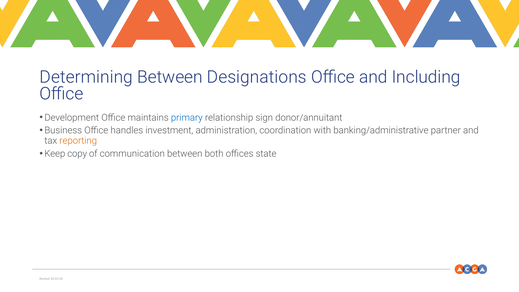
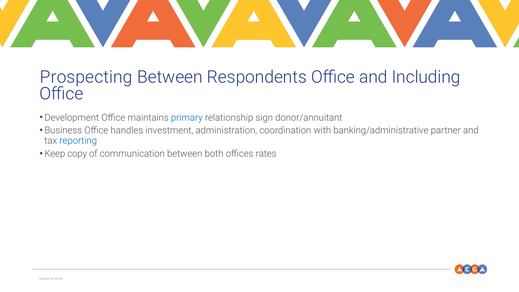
Determining: Determining -> Prospecting
Designations: Designations -> Respondents
reporting colour: orange -> blue
state: state -> rates
